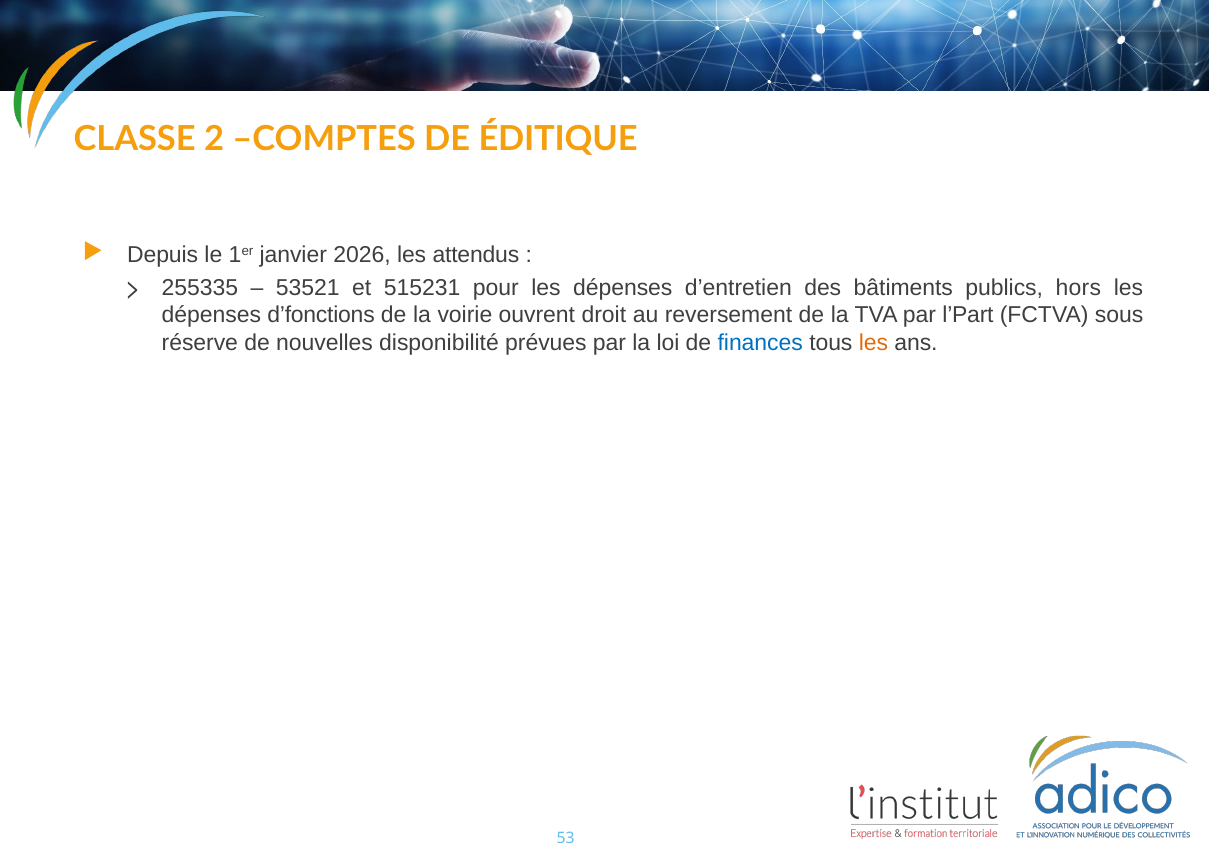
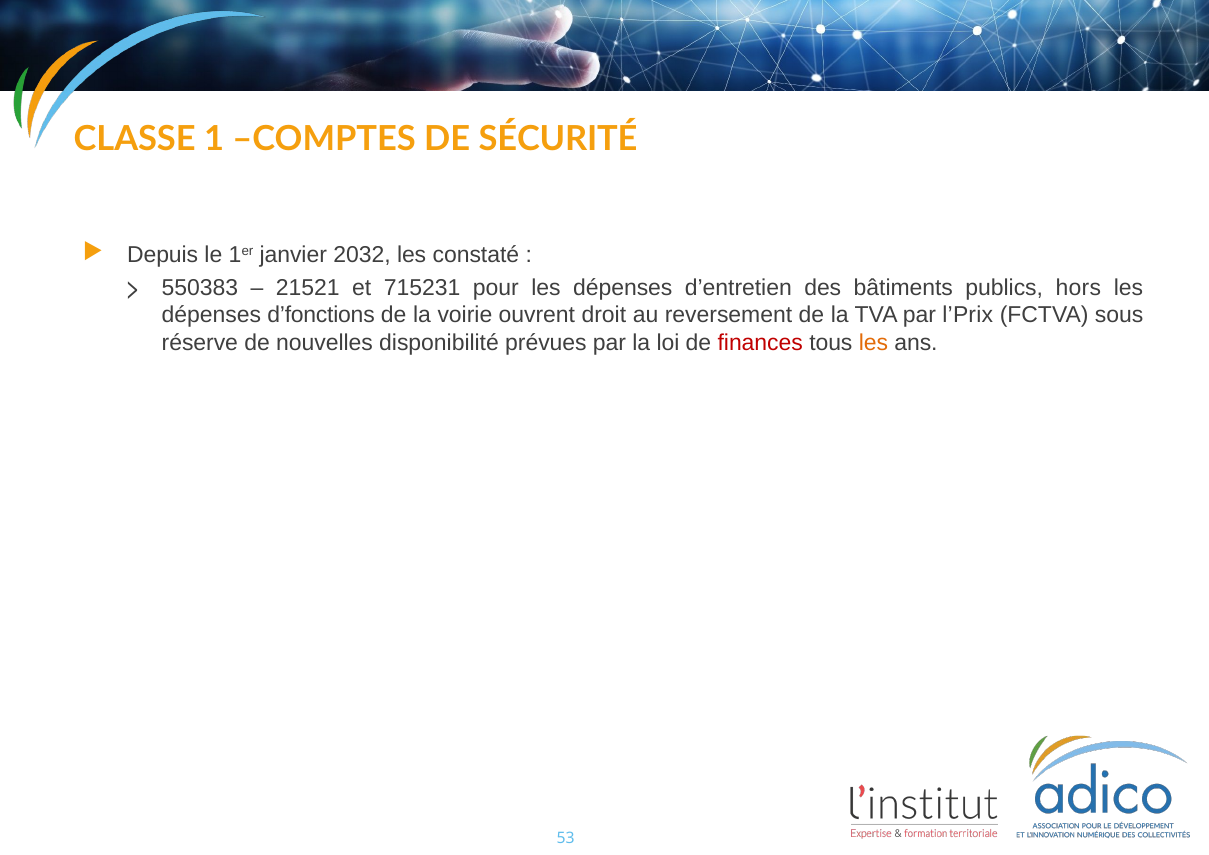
2: 2 -> 1
ÉDITIQUE: ÉDITIQUE -> SÉCURITÉ
2026: 2026 -> 2032
attendus: attendus -> constaté
255335: 255335 -> 550383
53521: 53521 -> 21521
515231: 515231 -> 715231
l’Part: l’Part -> l’Prix
finances colour: blue -> red
